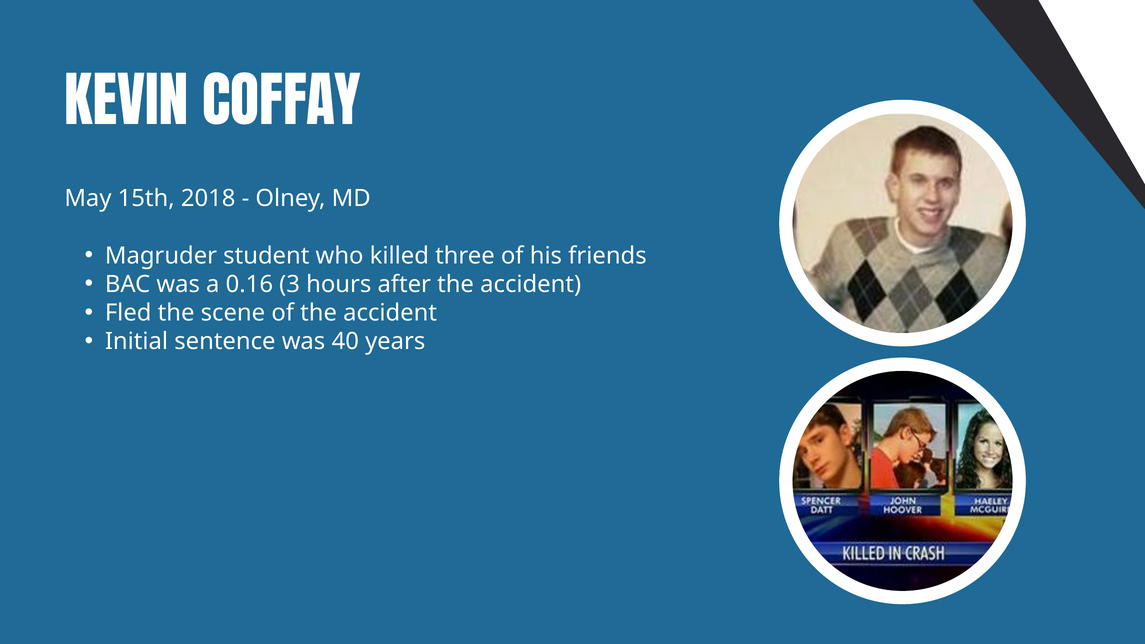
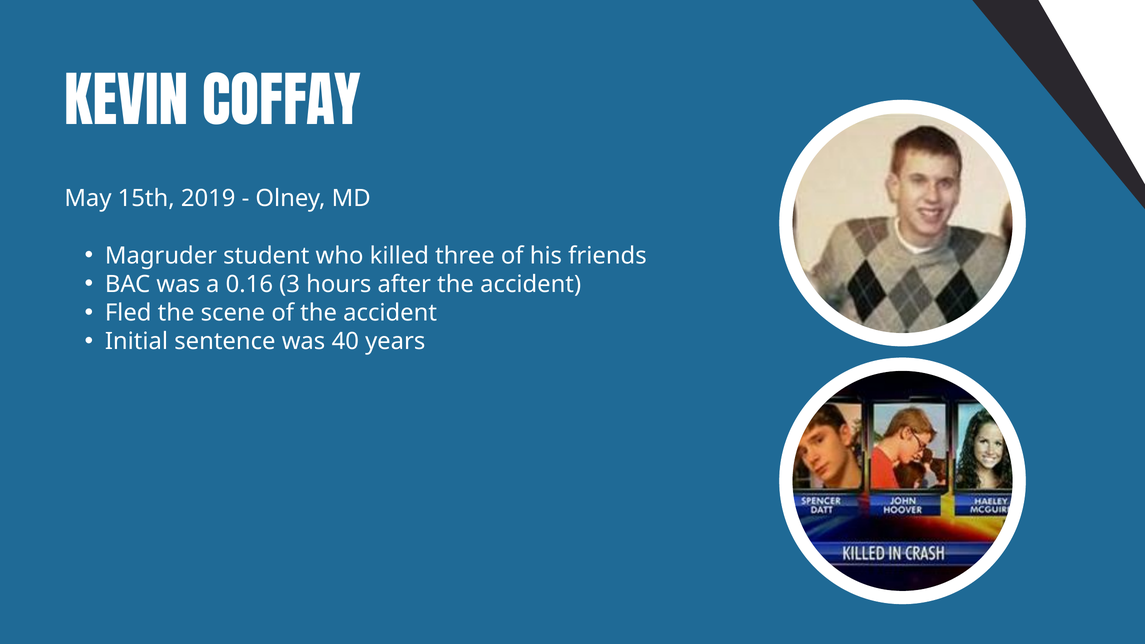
2018: 2018 -> 2019
